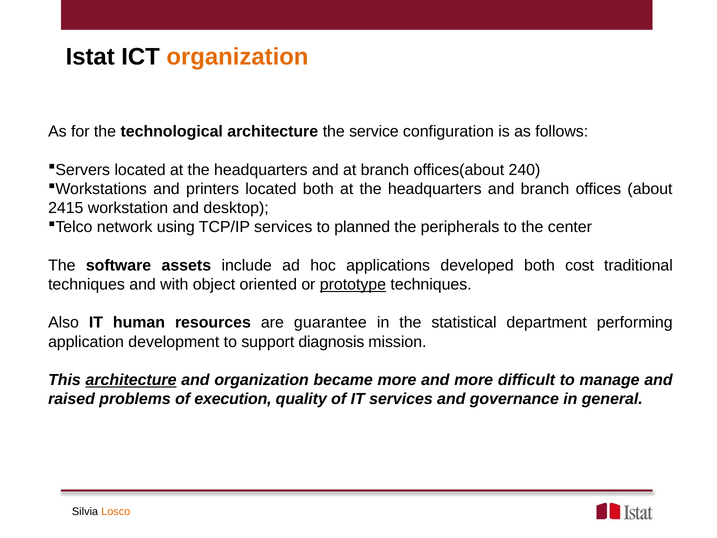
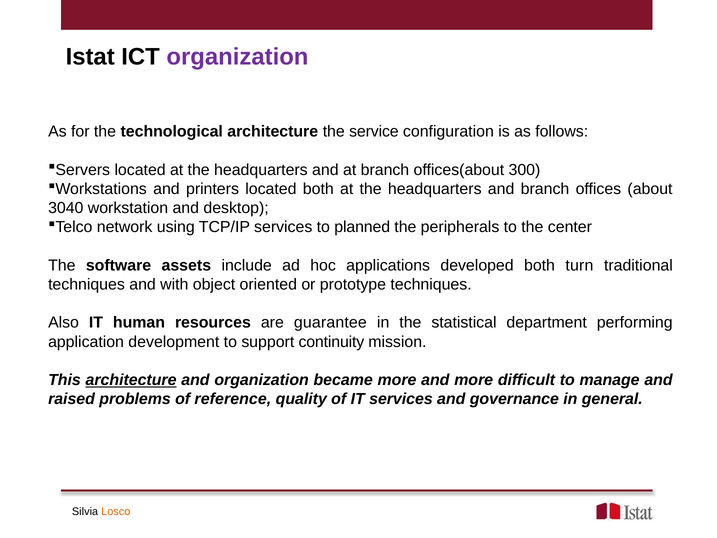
organization at (237, 57) colour: orange -> purple
240: 240 -> 300
2415: 2415 -> 3040
cost: cost -> turn
prototype underline: present -> none
diagnosis: diagnosis -> continuity
execution: execution -> reference
